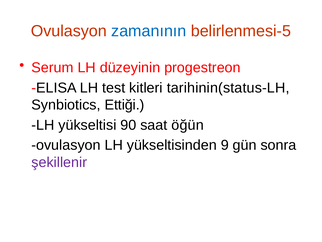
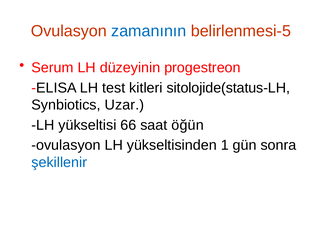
tarihinin(status-LH: tarihinin(status-LH -> sitolojide(status-LH
Ettiği: Ettiği -> Uzar
90: 90 -> 66
9: 9 -> 1
şekillenir colour: purple -> blue
